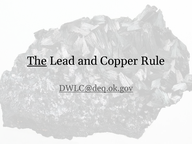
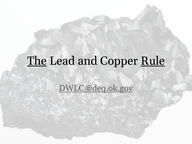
Rule underline: none -> present
